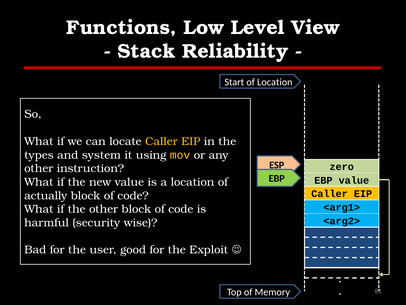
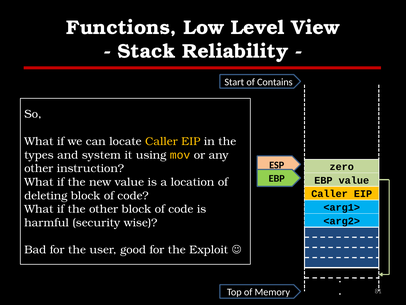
of Location: Location -> Contains
actually: actually -> deleting
